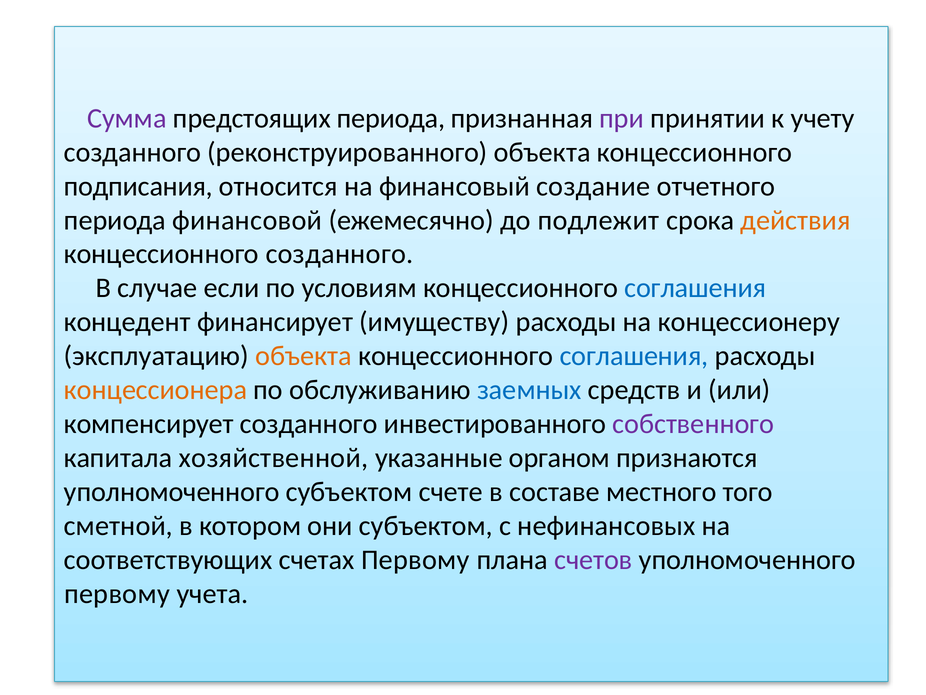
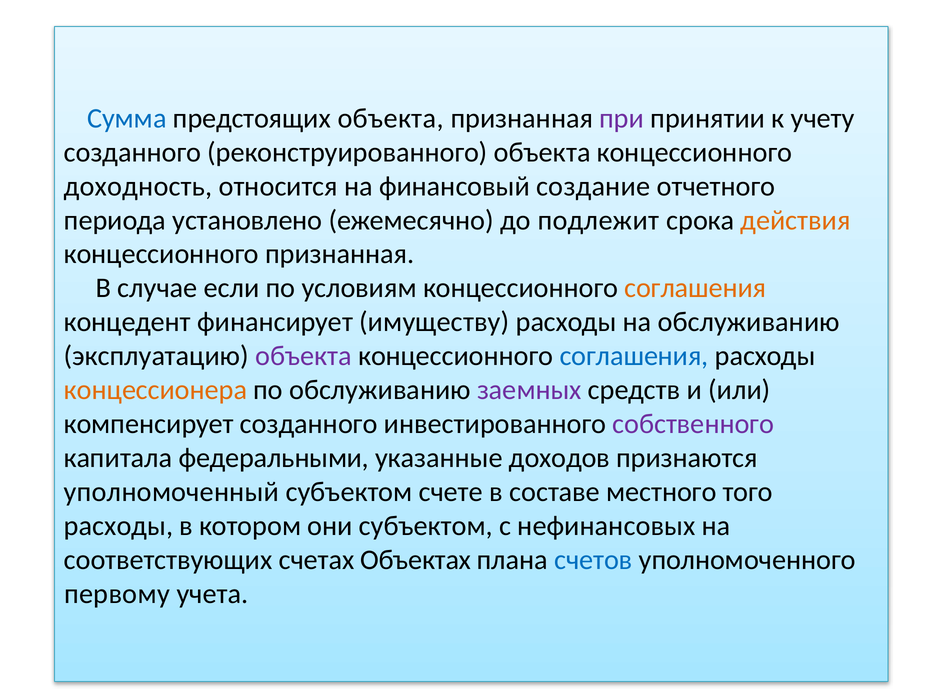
Сумма colour: purple -> blue
предстоящих периода: периода -> объекта
подписания: подписания -> доходность
финансовой: финансовой -> установлено
концессионного созданного: созданного -> признанная
соглашения at (695, 288) colour: blue -> orange
на концессионеру: концессионеру -> обслуживанию
объекта at (303, 356) colour: orange -> purple
заемных colour: blue -> purple
хозяйственной: хозяйственной -> федеральными
органом: органом -> доходов
уполномоченного at (172, 492): уполномоченного -> уполномоченный
сметной at (118, 525): сметной -> расходы
счетах Первому: Первому -> Объектах
счетов colour: purple -> blue
